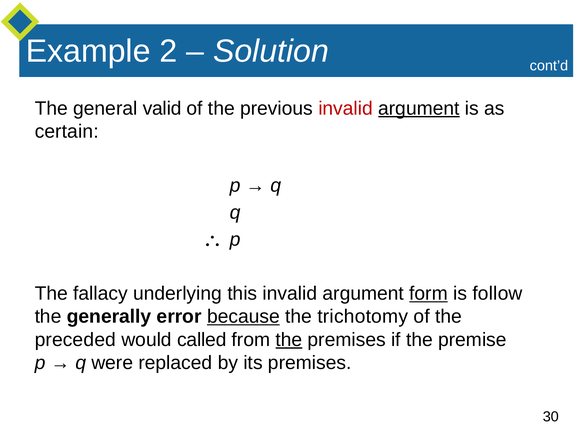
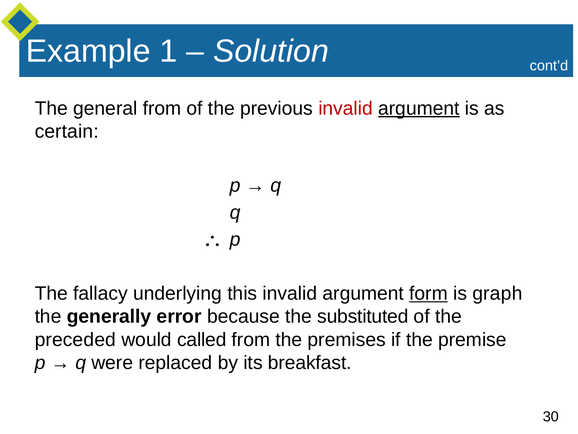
2: 2 -> 1
general valid: valid -> from
follow: follow -> graph
because underline: present -> none
trichotomy: trichotomy -> substituted
the at (289, 339) underline: present -> none
its premises: premises -> breakfast
